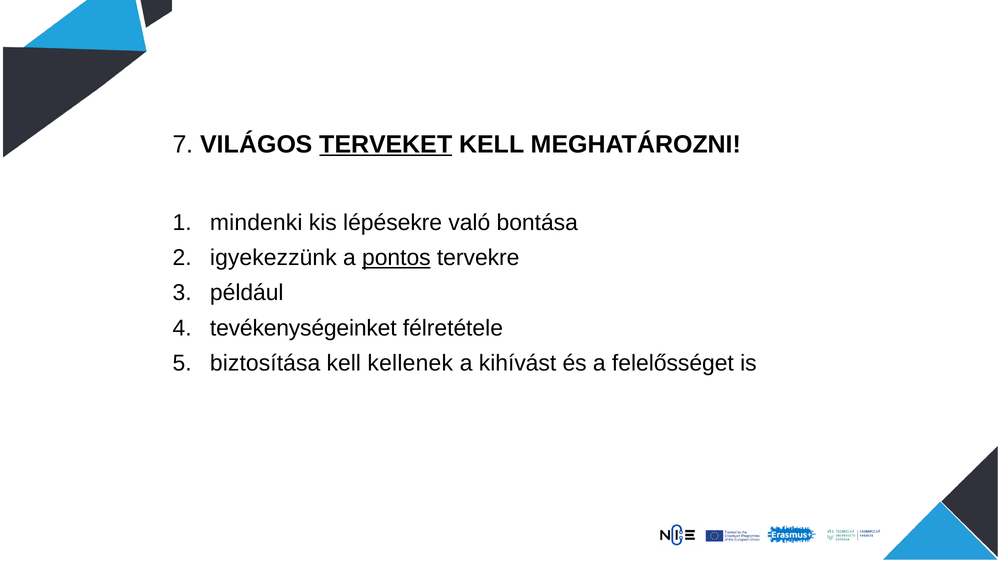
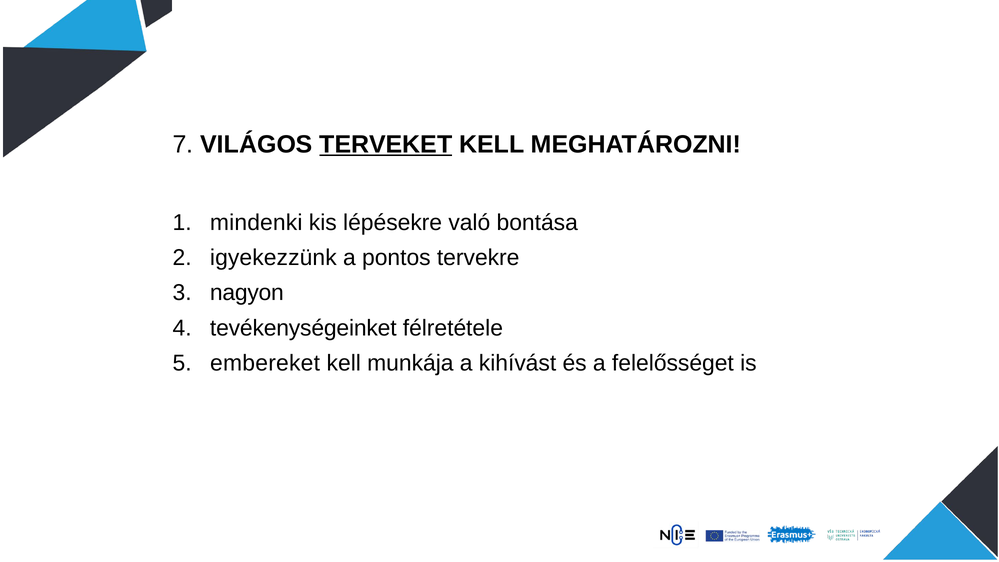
pontos underline: present -> none
például: például -> nagyon
biztosítása: biztosítása -> embereket
kellenek: kellenek -> munkája
